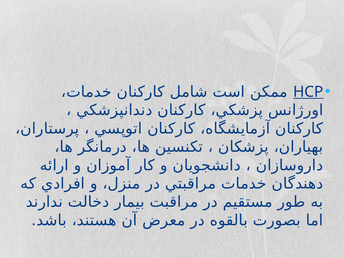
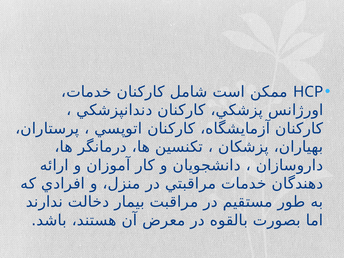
HCP underline: present -> none
